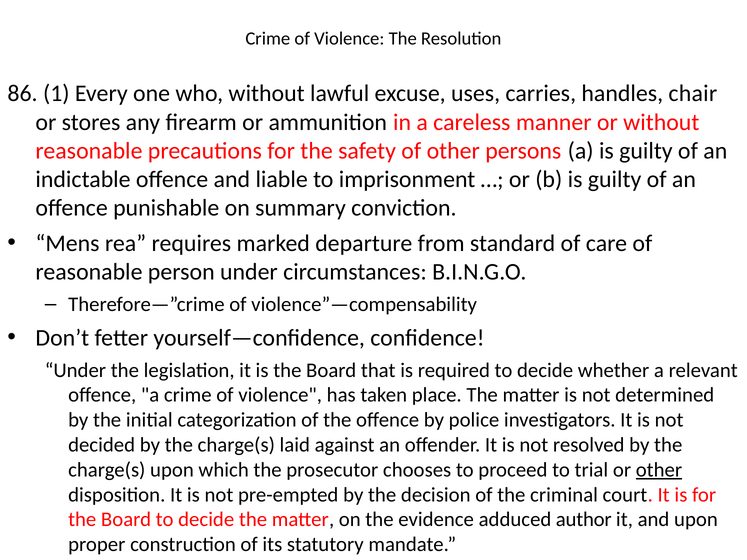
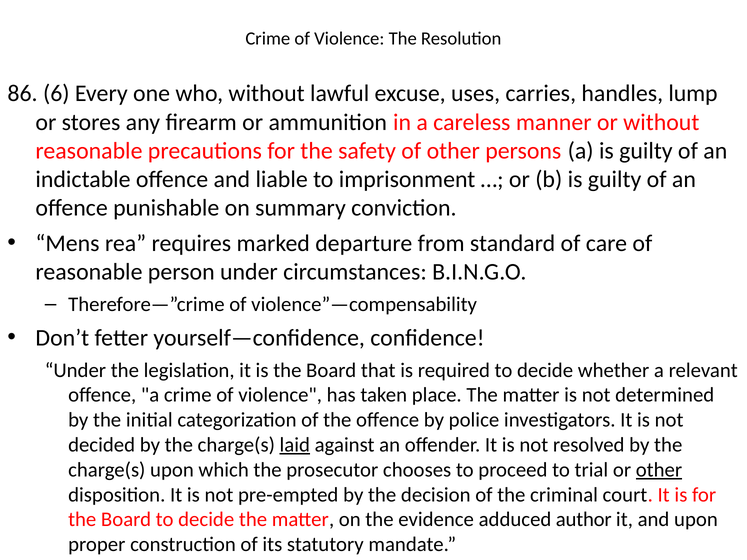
1: 1 -> 6
chair: chair -> lump
laid underline: none -> present
